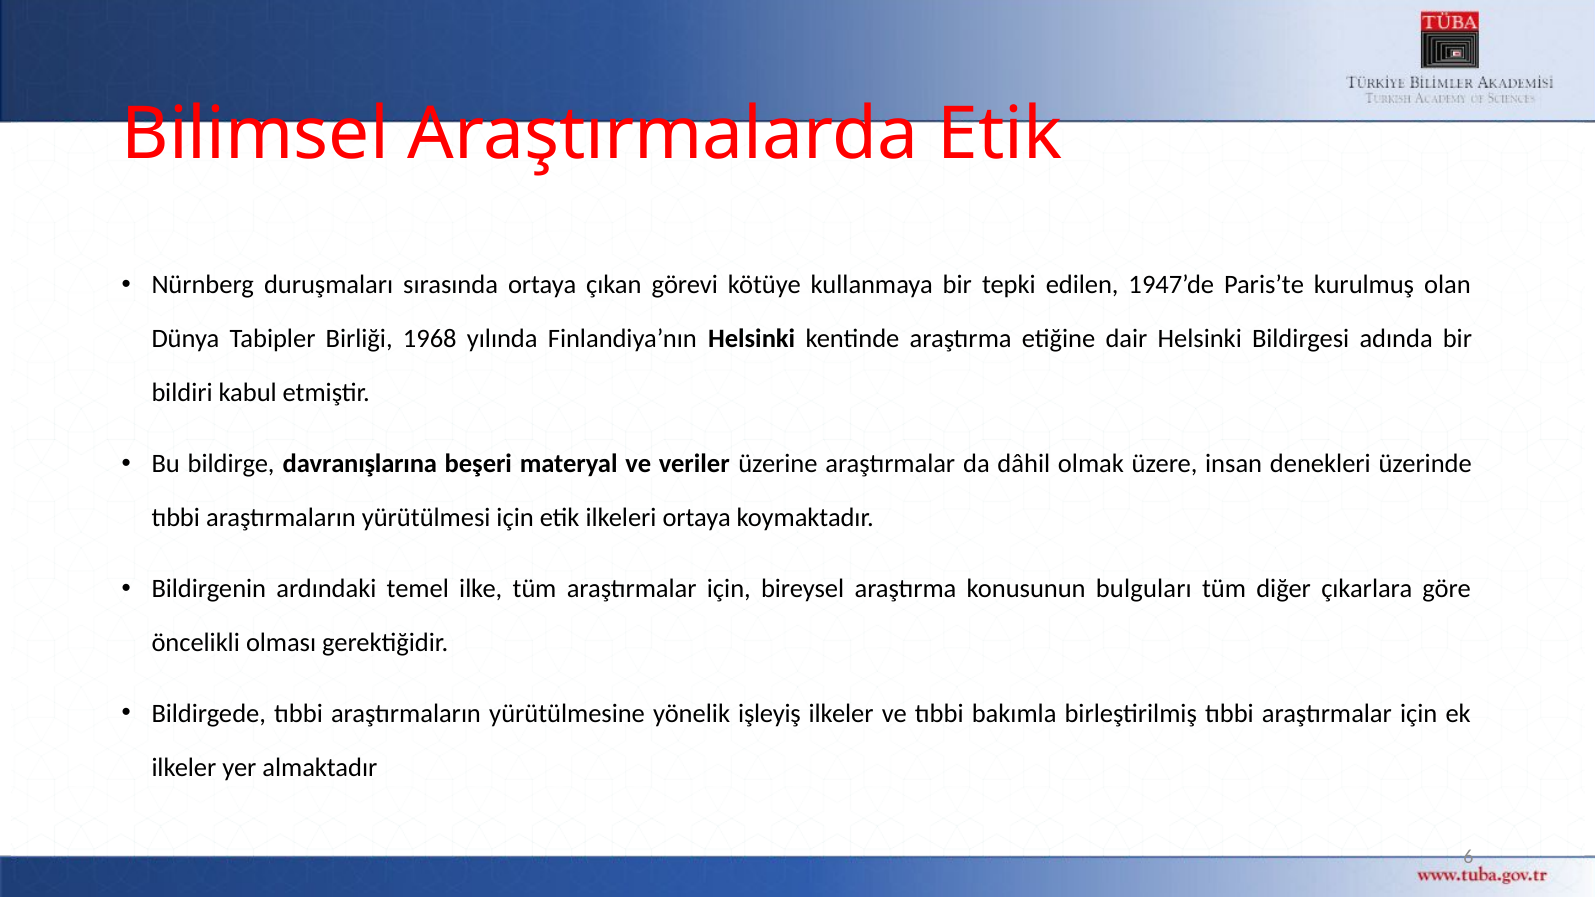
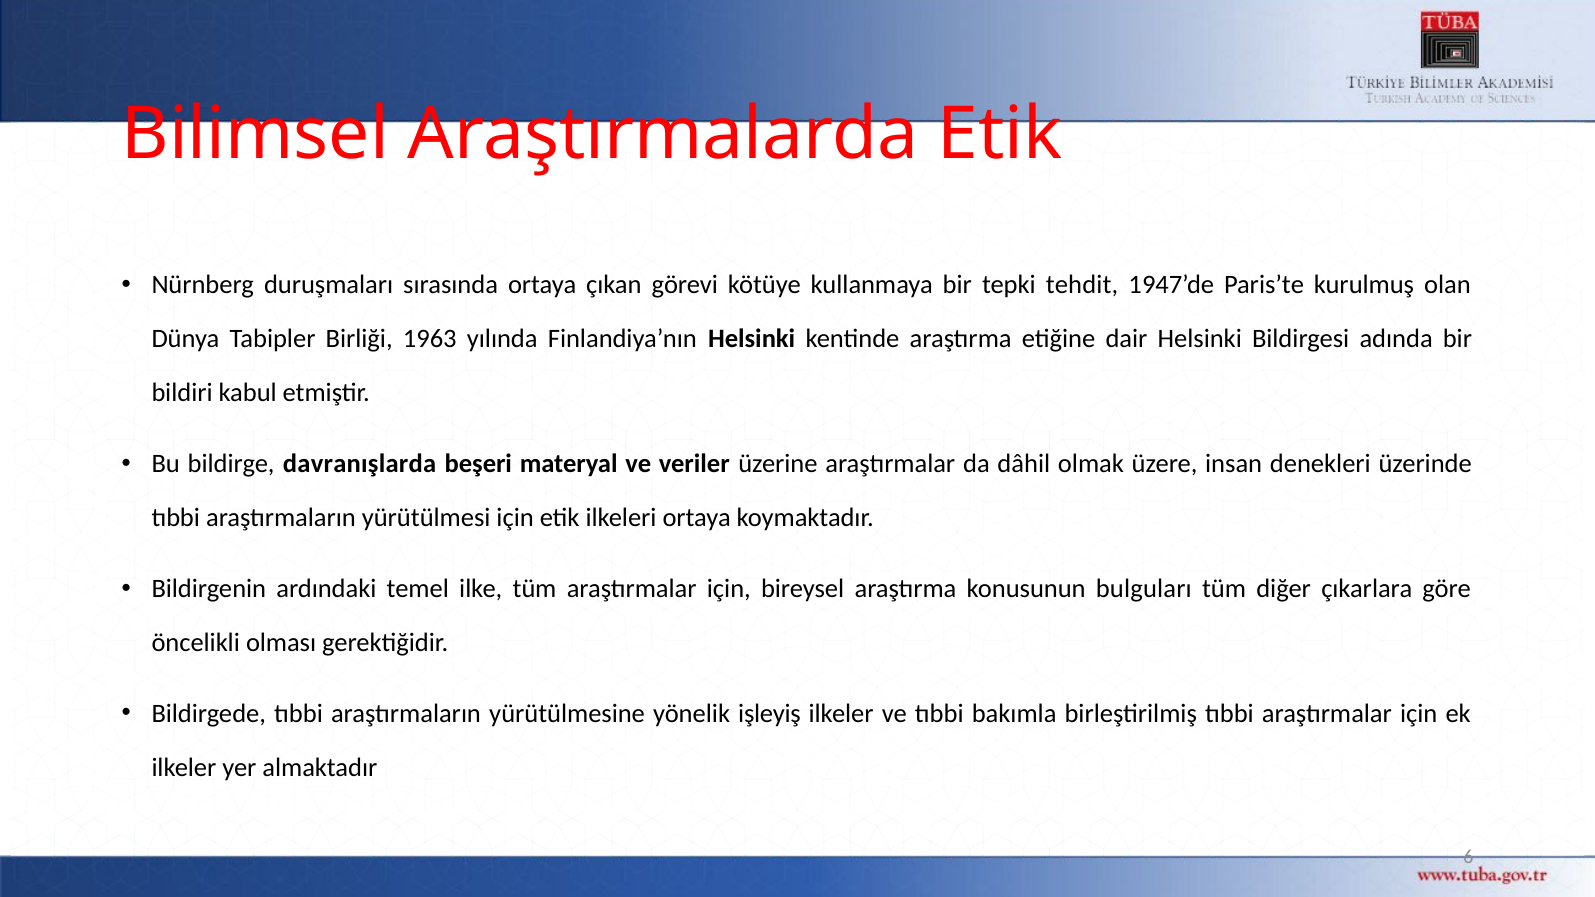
edilen: edilen -> tehdit
1968: 1968 -> 1963
davranışlarına: davranışlarına -> davranışlarda
